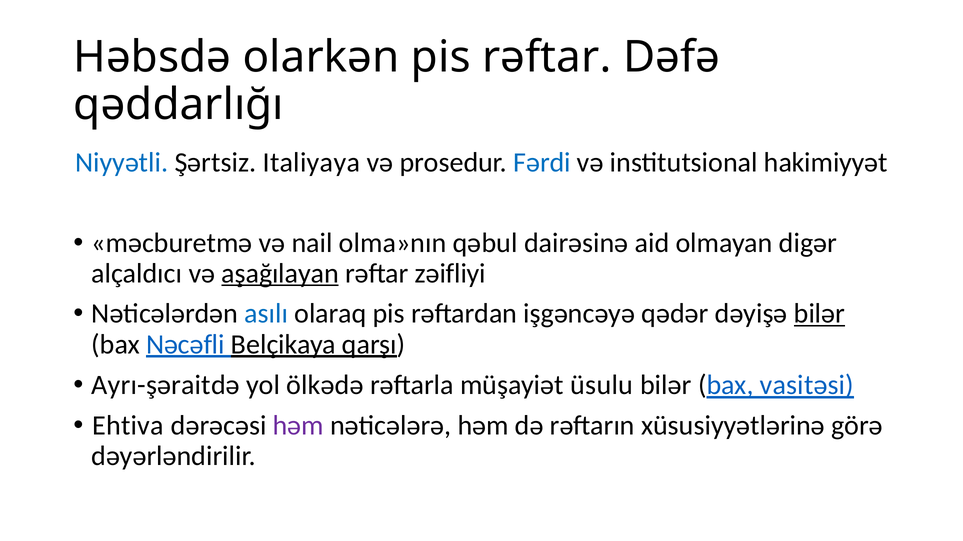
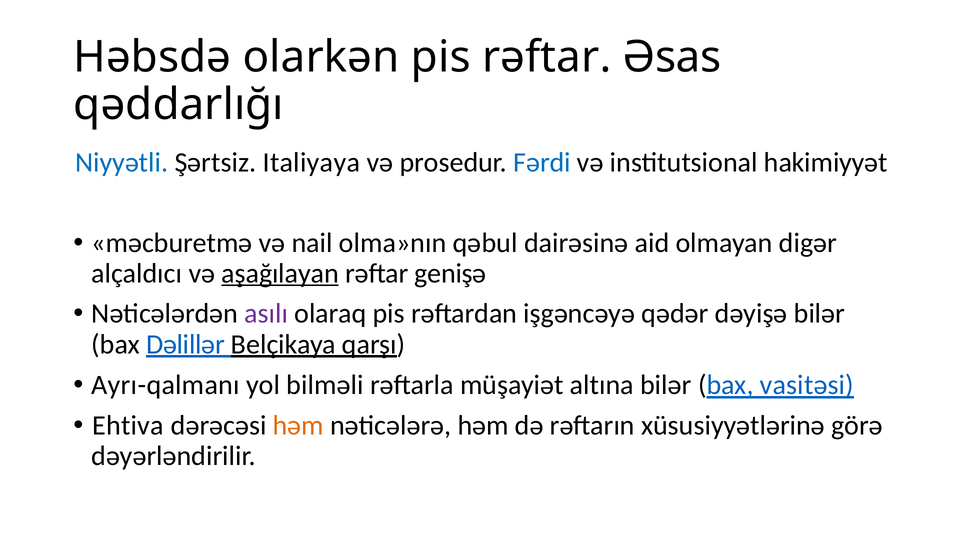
Dəfə: Dəfə -> Əsas
zəifliyi: zəifliyi -> genişə
asılı colour: blue -> purple
bilər at (819, 314) underline: present -> none
Nəcəfli: Nəcəfli -> Dəlillər
Ayrı-şəraitdə: Ayrı-şəraitdə -> Ayrı-qalmanı
ölkədə: ölkədə -> bilməli
üsulu: üsulu -> altına
həm at (298, 426) colour: purple -> orange
